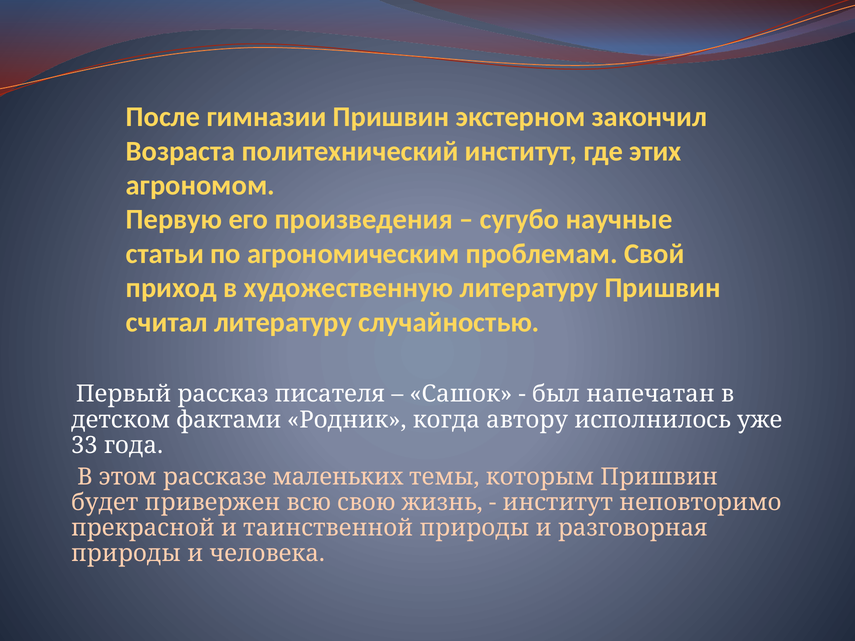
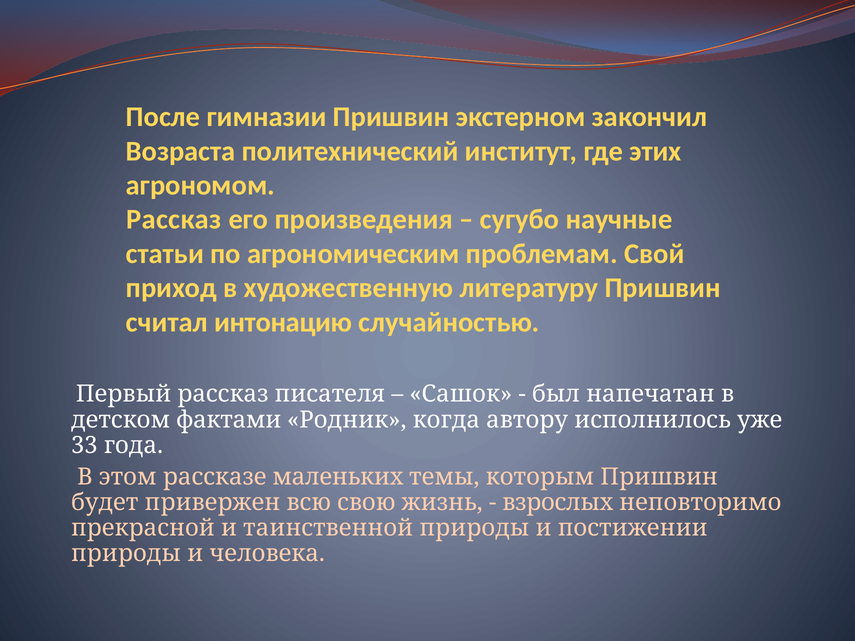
Первую at (174, 220): Первую -> Рассказ
считал литературу: литературу -> интонацию
институт at (558, 503): институт -> взрослых
разговорная: разговорная -> постижении
